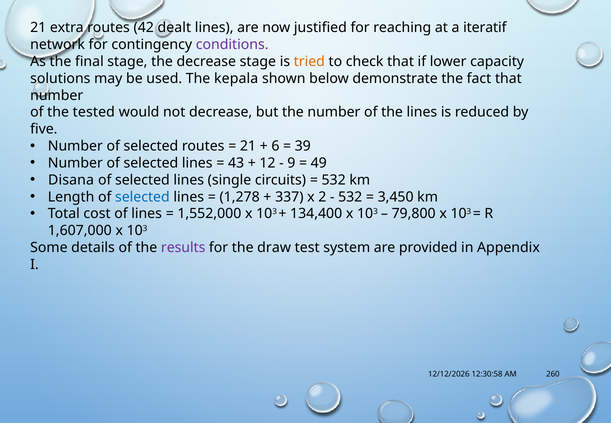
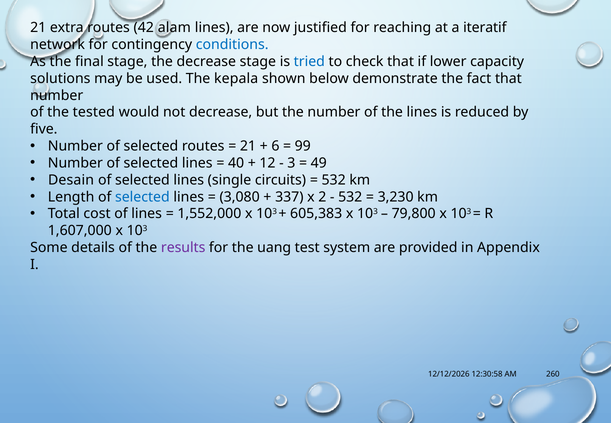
dealt: dealt -> alam
conditions colour: purple -> blue
tried colour: orange -> blue
39: 39 -> 99
43: 43 -> 40
9: 9 -> 3
Disana: Disana -> Desain
1,278: 1,278 -> 3,080
3,450: 3,450 -> 3,230
134,400: 134,400 -> 605,383
draw: draw -> uang
